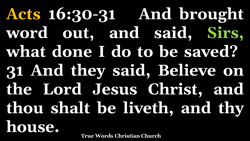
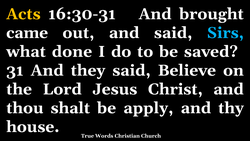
word: word -> came
Sirs colour: light green -> light blue
liveth: liveth -> apply
